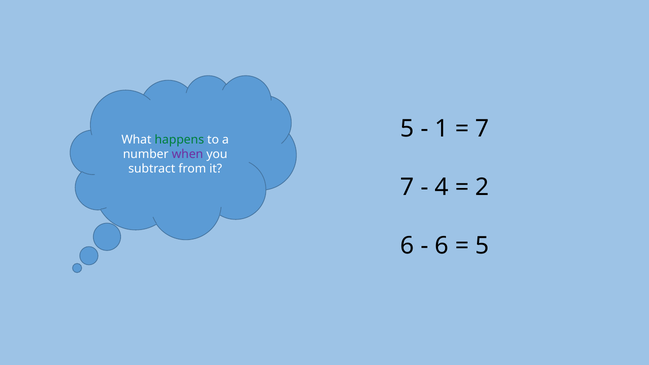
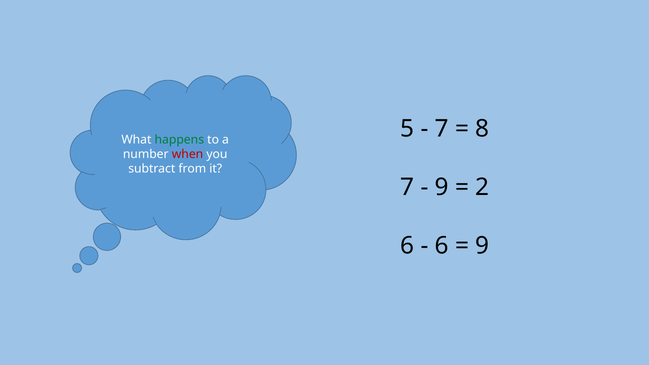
1 at (442, 129): 1 -> 7
7 at (482, 129): 7 -> 8
when colour: purple -> red
4 at (442, 187): 4 -> 9
5 at (482, 246): 5 -> 9
